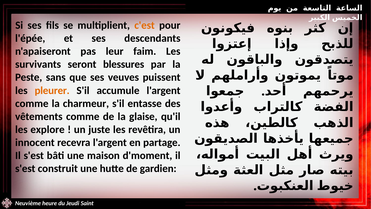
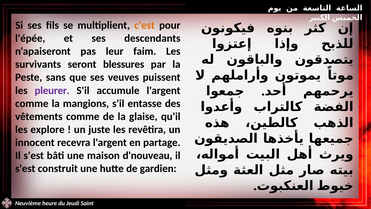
pleurer colour: orange -> purple
charmeur: charmeur -> mangions
d'moment: d'moment -> d'nouveau
